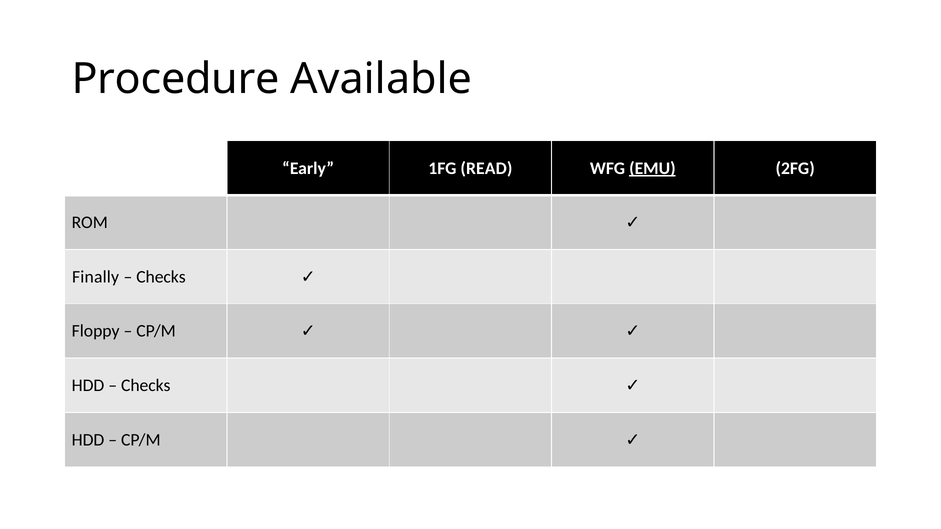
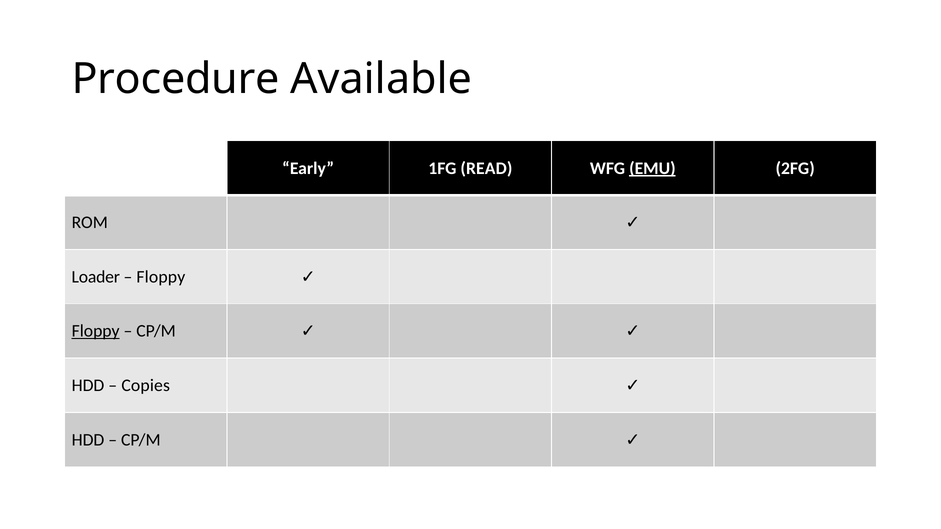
Finally: Finally -> Loader
Checks at (161, 277): Checks -> Floppy
Floppy at (96, 331) underline: none -> present
Checks at (146, 386): Checks -> Copies
